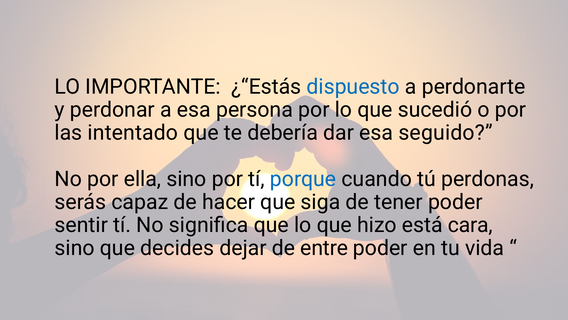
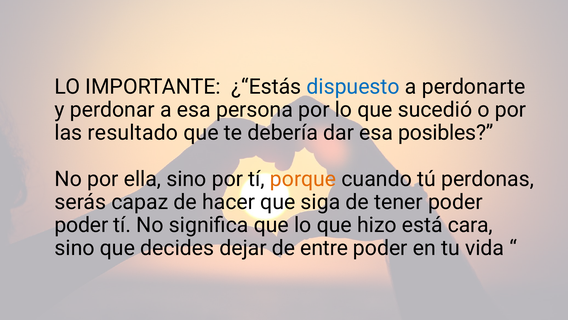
intentado: intentado -> resultado
seguido: seguido -> posibles
porque colour: blue -> orange
sentir at (81, 225): sentir -> poder
